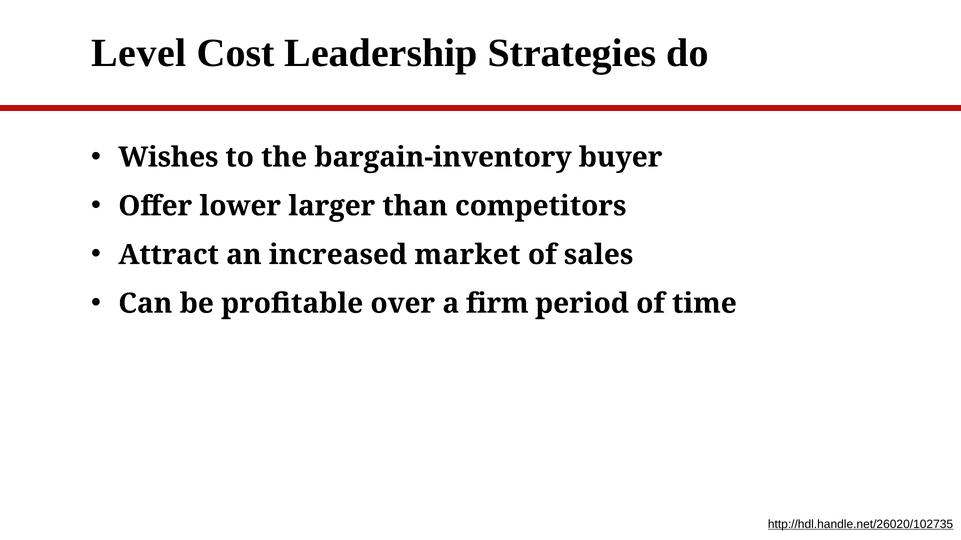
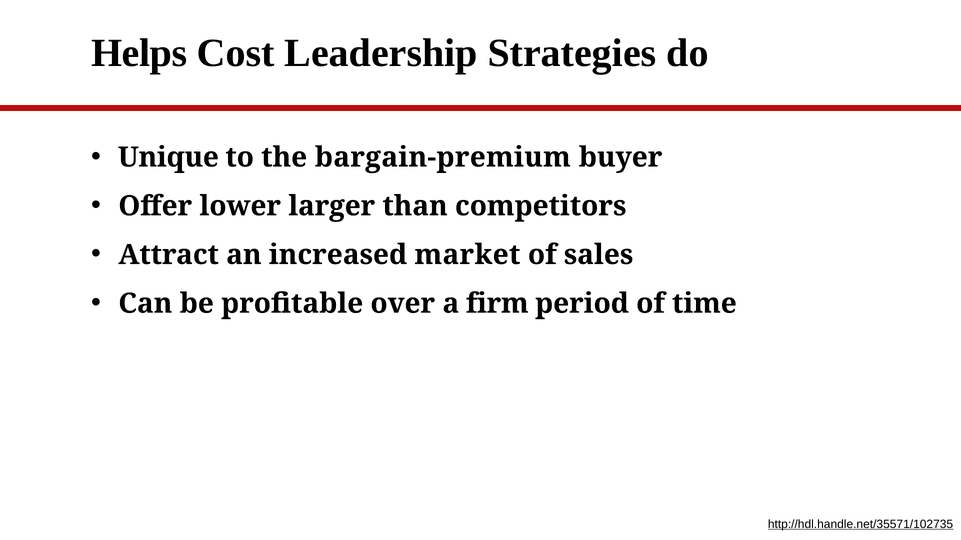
Level: Level -> Helps
Wishes: Wishes -> Unique
bargain-inventory: bargain-inventory -> bargain-premium
http://hdl.handle.net/26020/102735: http://hdl.handle.net/26020/102735 -> http://hdl.handle.net/35571/102735
